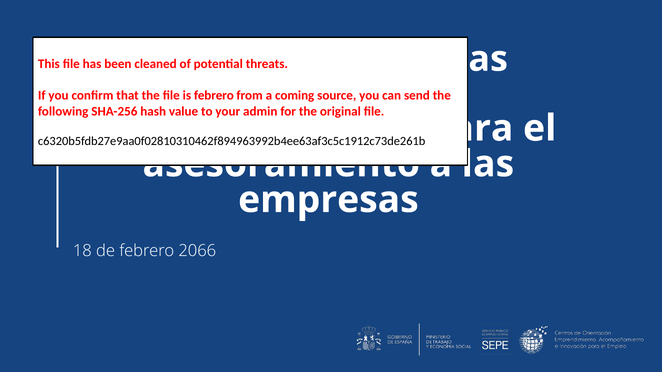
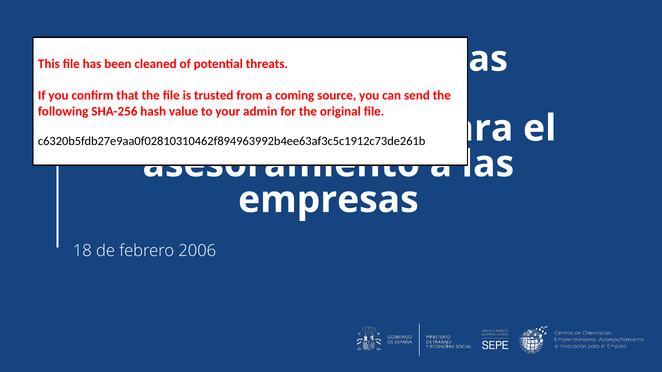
is febrero: febrero -> trusted
2066: 2066 -> 2006
